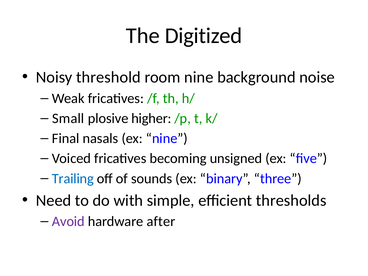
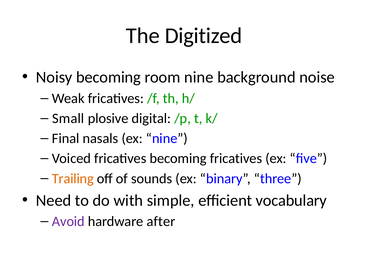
Noisy threshold: threshold -> becoming
higher: higher -> digital
becoming unsigned: unsigned -> fricatives
Trailing colour: blue -> orange
thresholds: thresholds -> vocabulary
